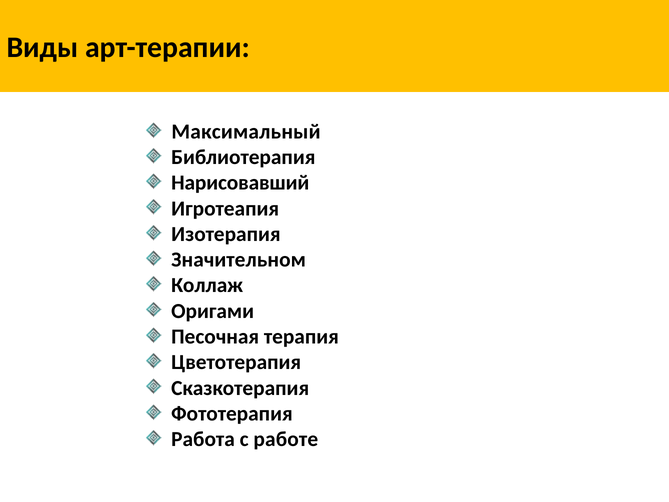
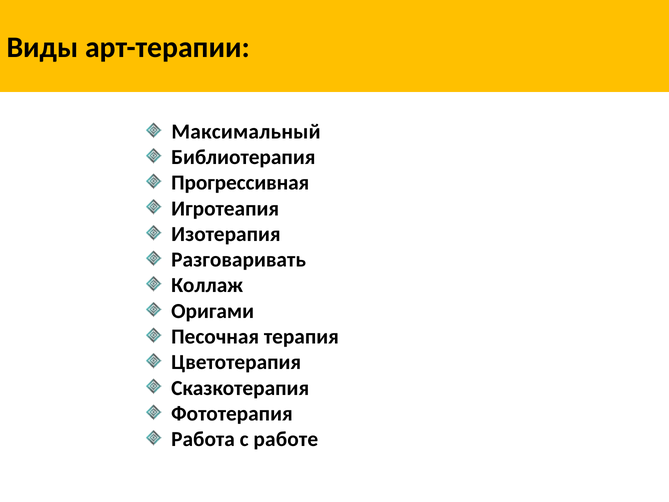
Нарисовавший: Нарисовавший -> Прогрессивная
Значительном: Значительном -> Разговаривать
